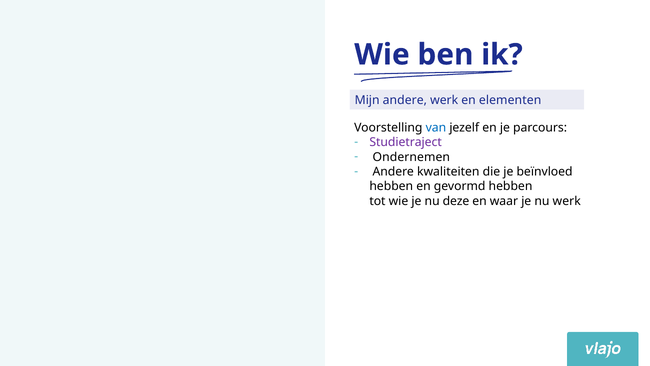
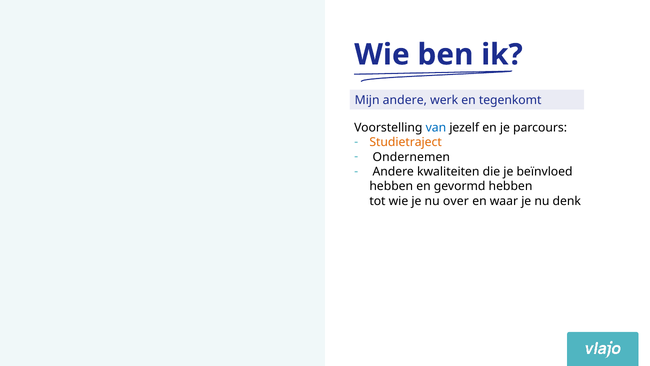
elementen: elementen -> tegenkomt
Studietraject colour: purple -> orange
deze: deze -> over
nu werk: werk -> denk
